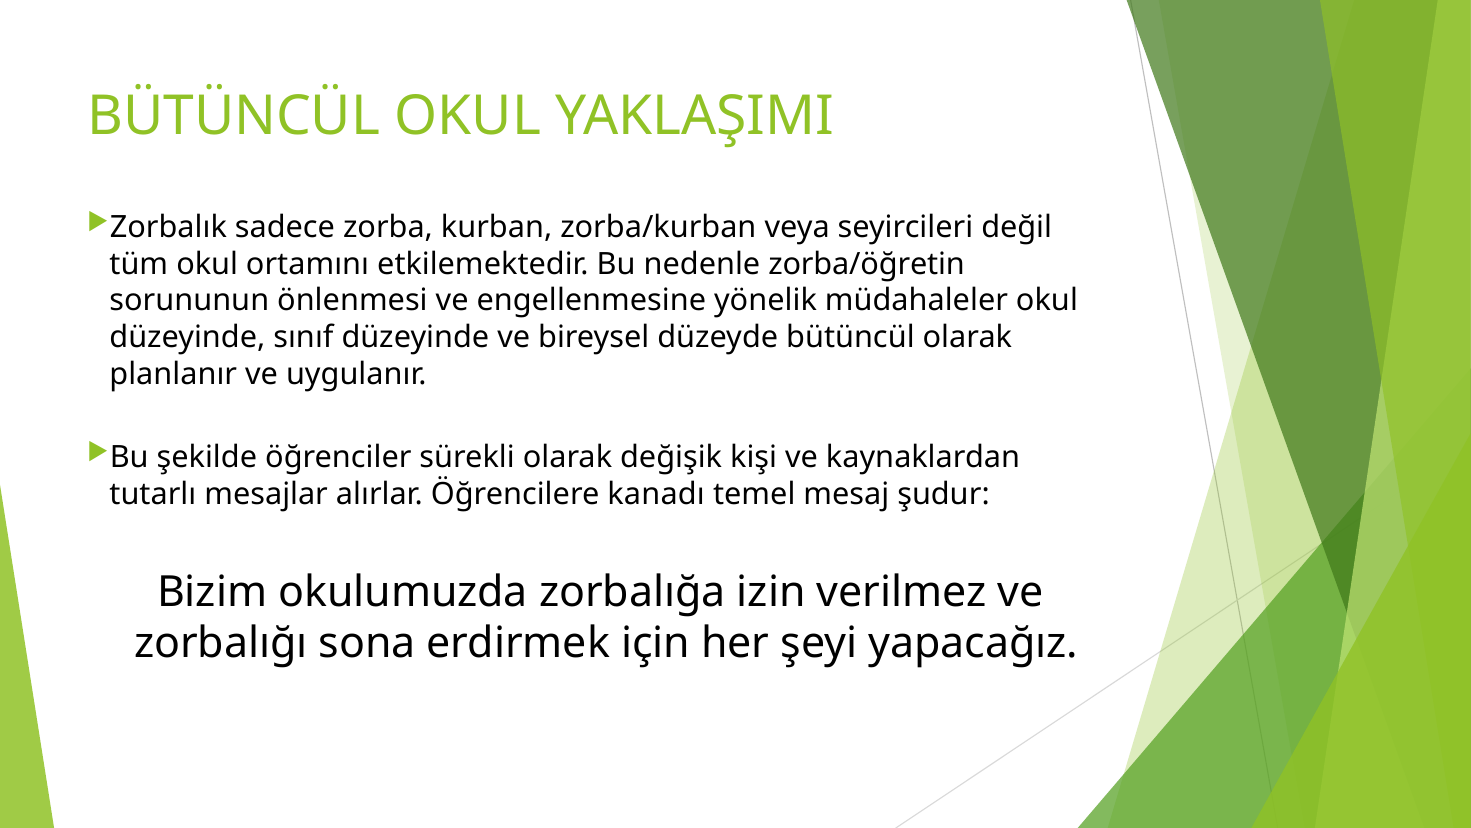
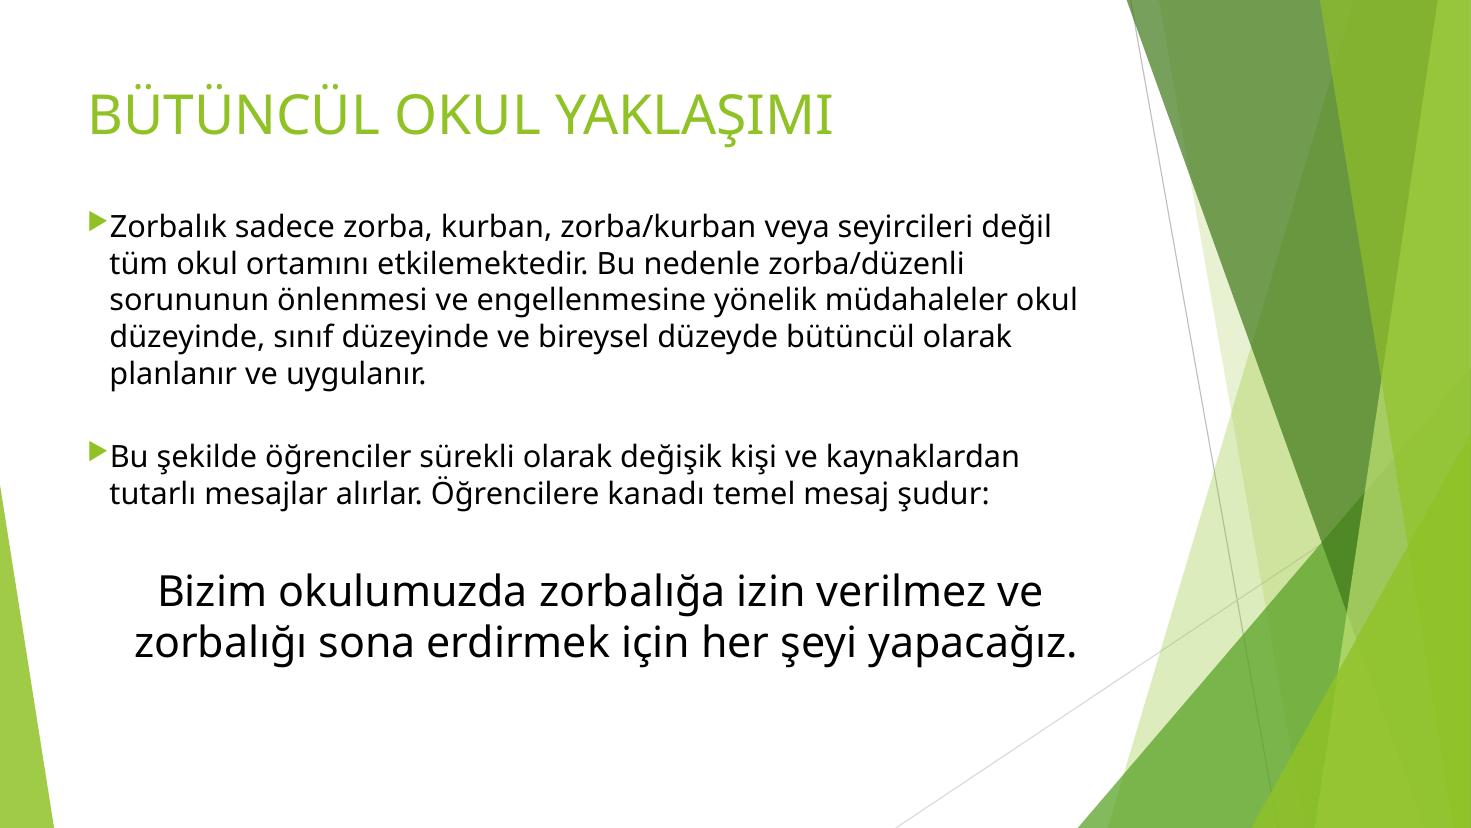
zorba/öğretin: zorba/öğretin -> zorba/düzenli
